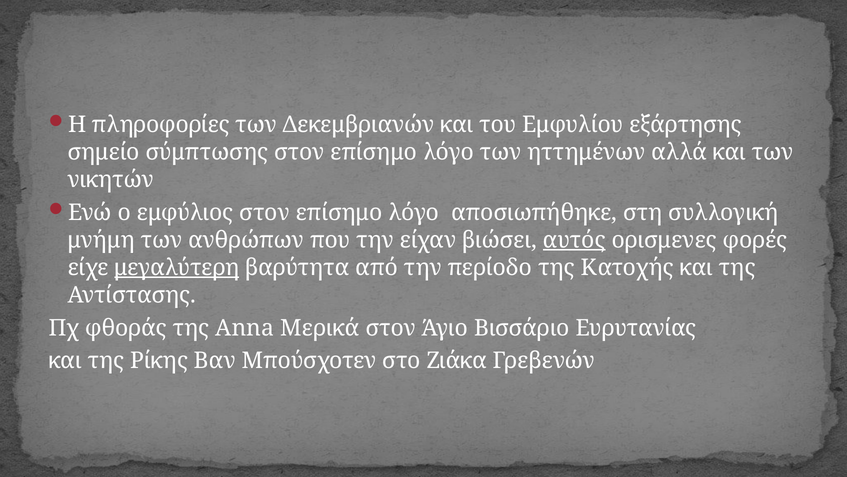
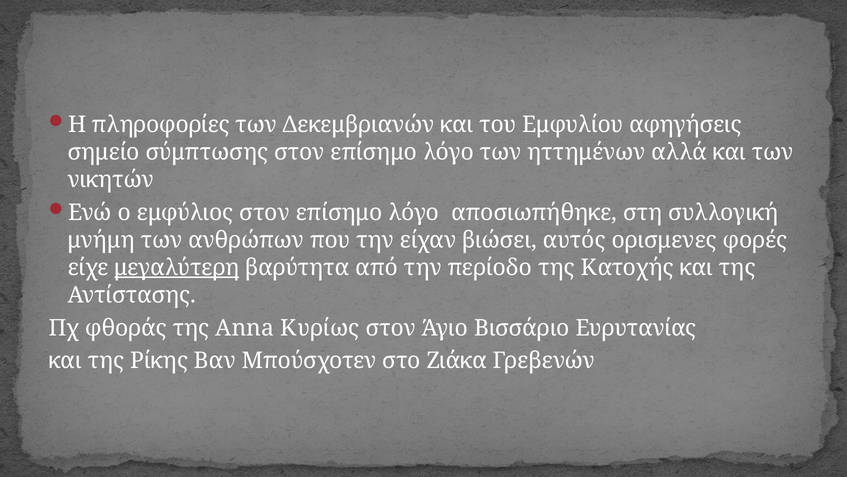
εξάρτησης: εξάρτησης -> αφηγήσεις
αυτός underline: present -> none
Μερικά: Μερικά -> Κυρίως
